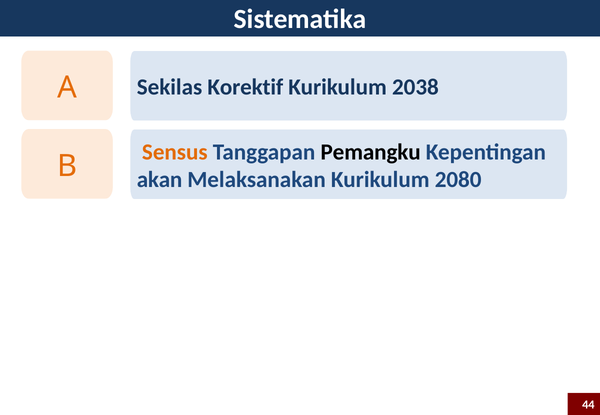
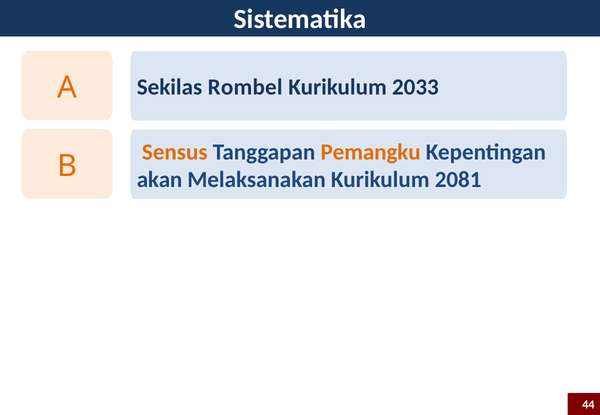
Korektif: Korektif -> Rombel
2038: 2038 -> 2033
Pemangku colour: black -> orange
2080: 2080 -> 2081
